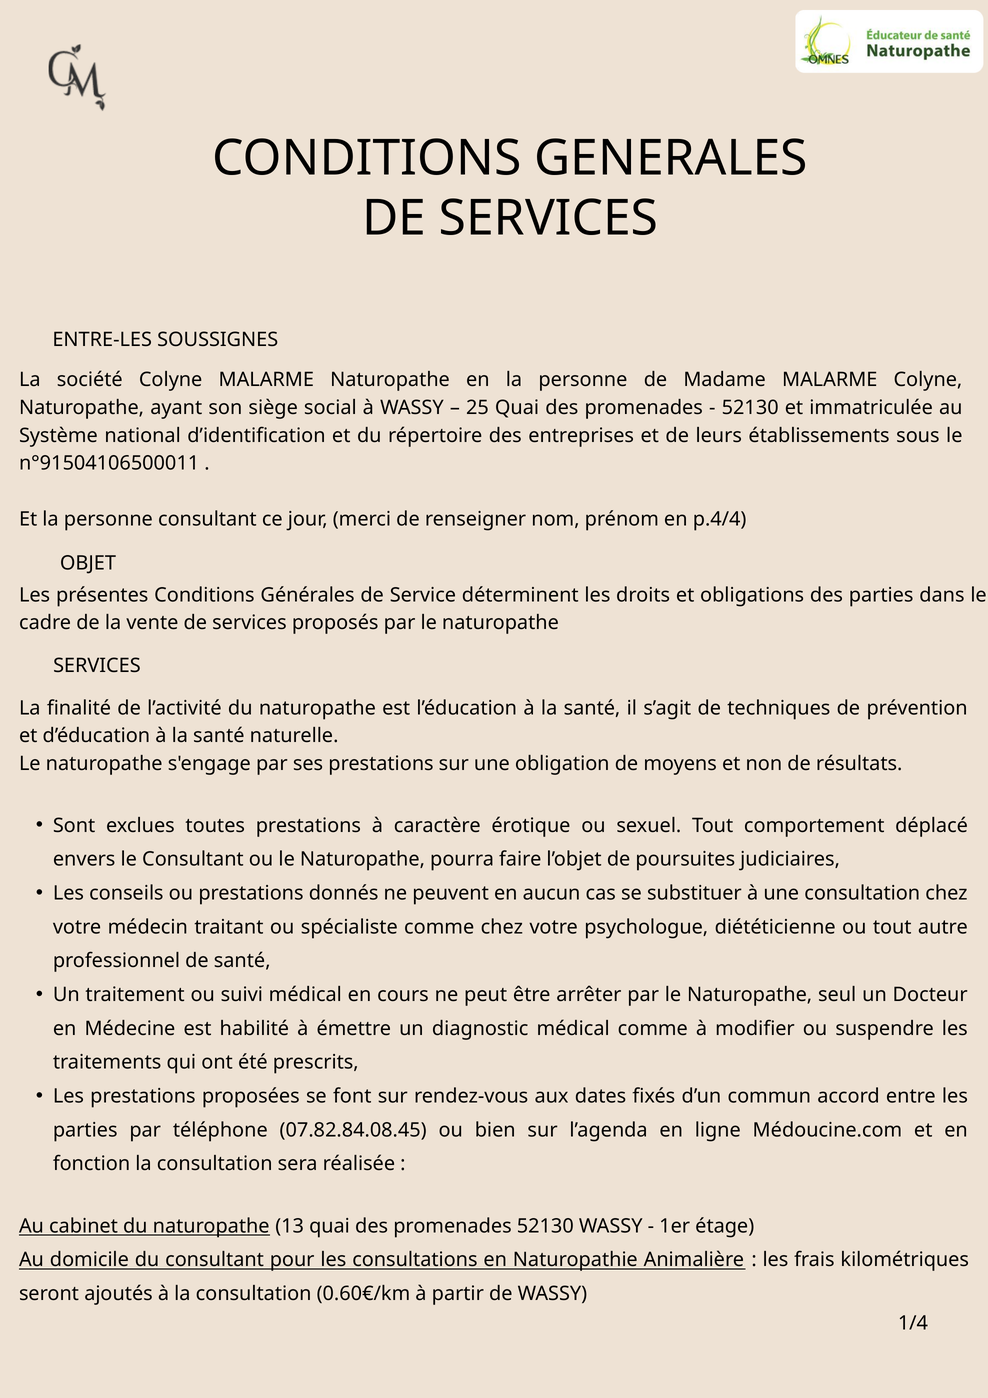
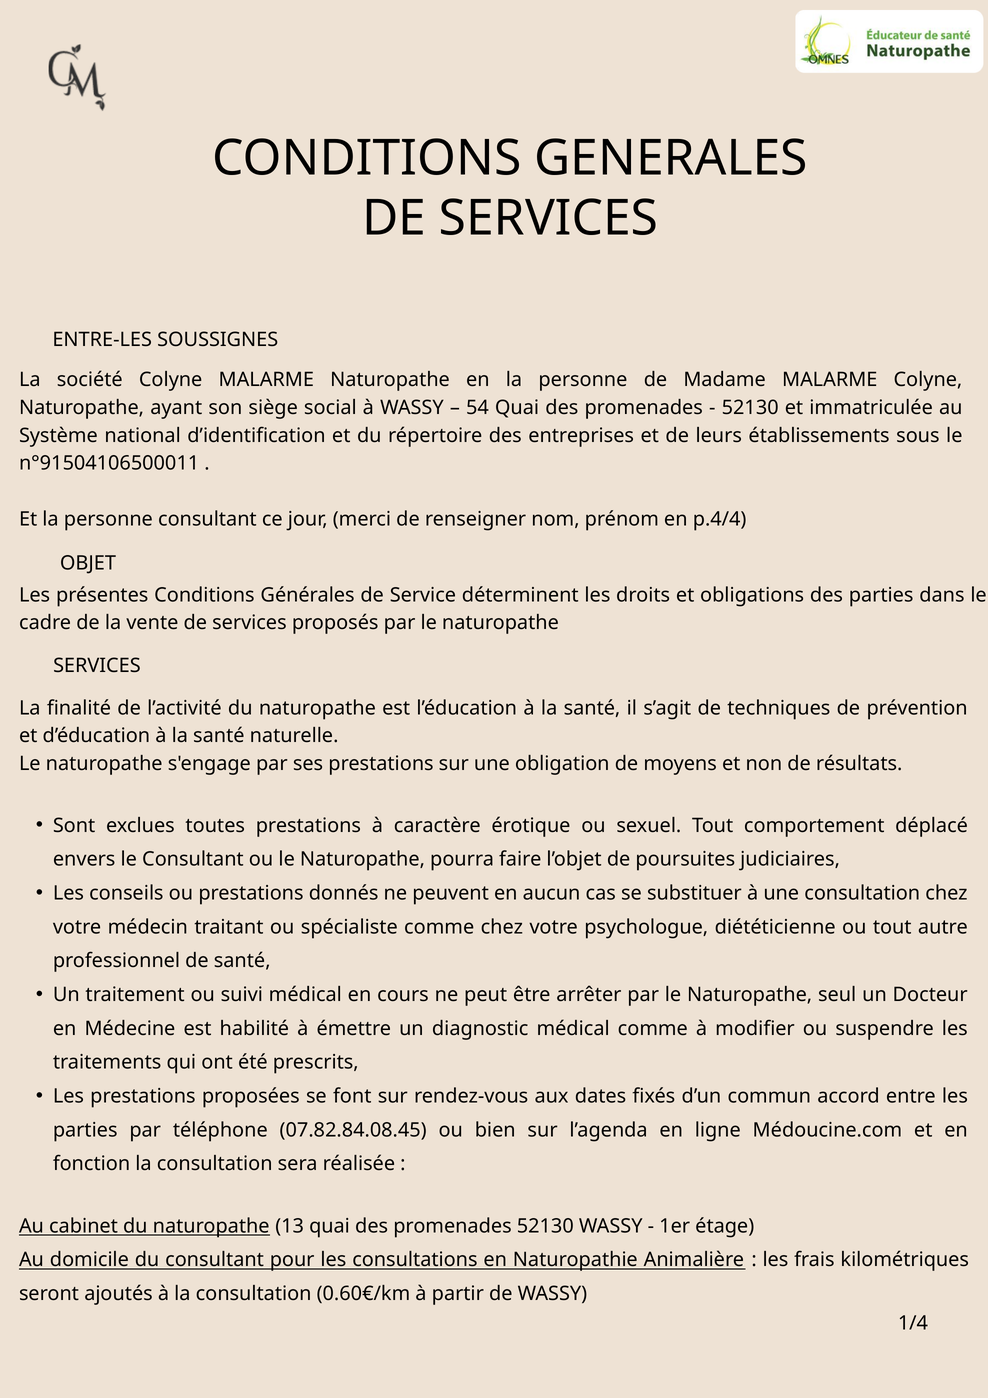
25: 25 -> 54
